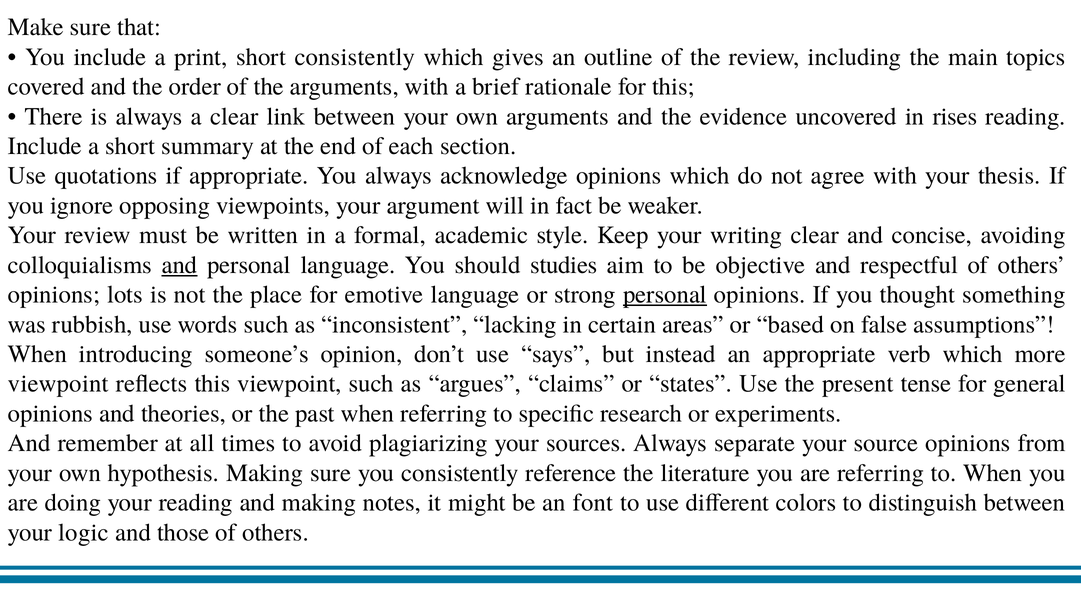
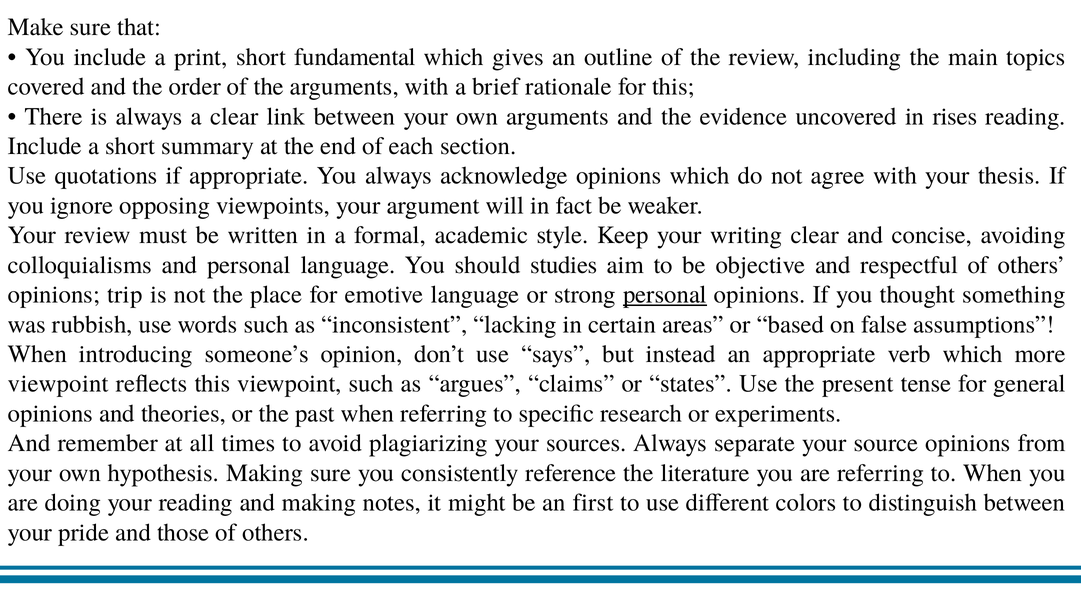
short consistently: consistently -> fundamental
and at (179, 265) underline: present -> none
lots: lots -> trip
font: font -> first
logic: logic -> pride
